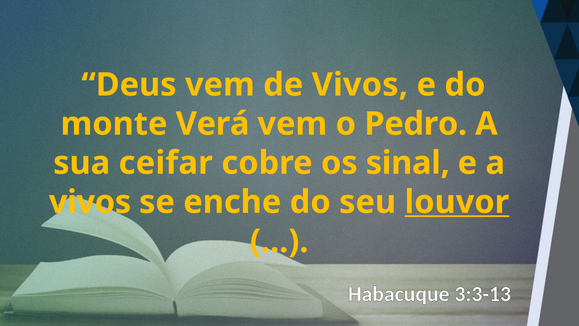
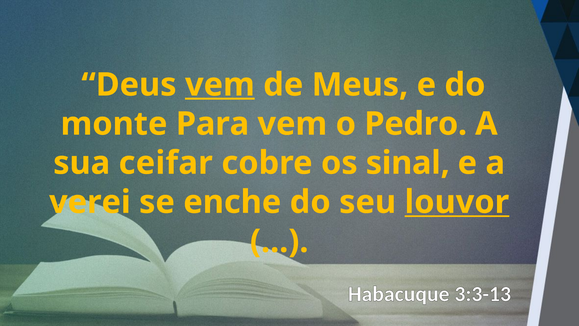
vem at (220, 85) underline: none -> present
de Vivos: Vivos -> Meus
Verá: Verá -> Para
vivos at (90, 202): vivos -> verei
